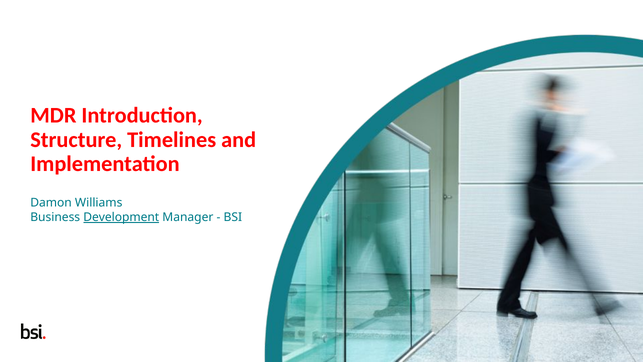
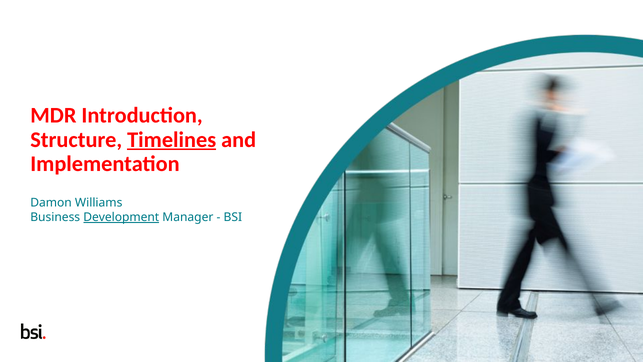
Timelines underline: none -> present
